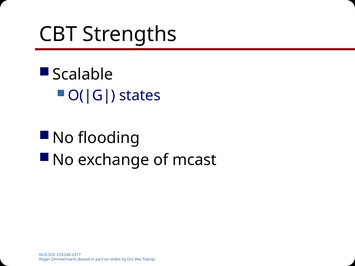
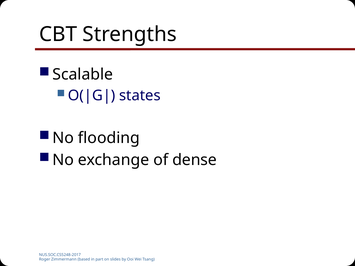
mcast: mcast -> dense
